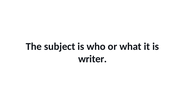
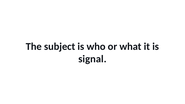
writer: writer -> signal
